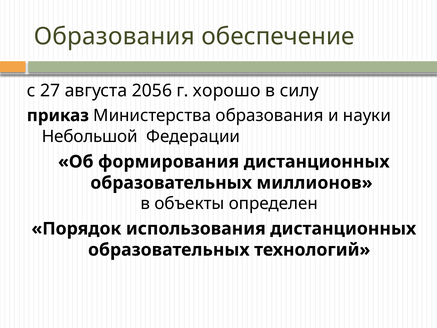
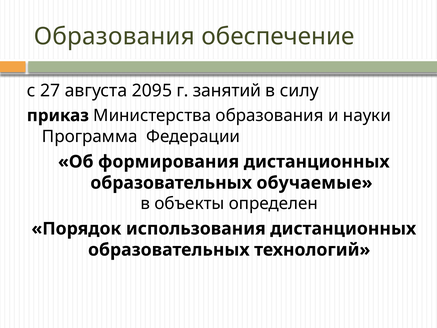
2056: 2056 -> 2095
хорошо: хорошо -> занятий
Небольшой: Небольшой -> Программа
миллионов: миллионов -> обучаемые
